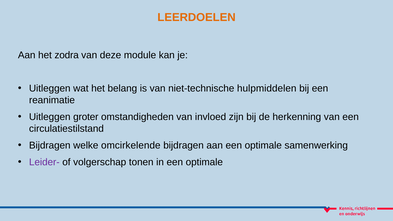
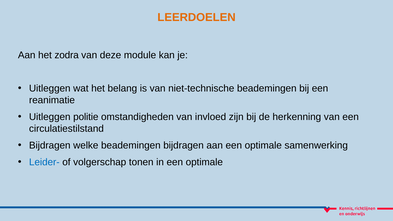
niet-technische hulpmiddelen: hulpmiddelen -> beademingen
groter: groter -> politie
welke omcirkelende: omcirkelende -> beademingen
Leider- colour: purple -> blue
